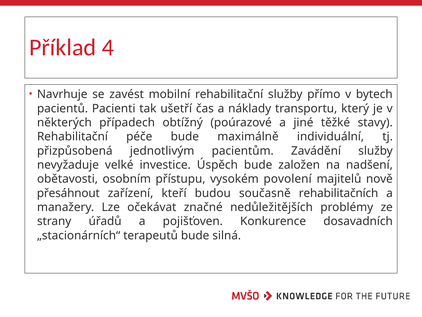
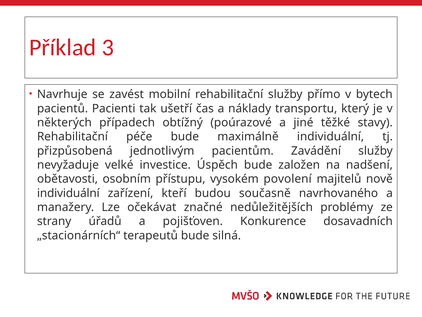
4: 4 -> 3
přesáhnout at (68, 193): přesáhnout -> individuální
rehabilitačních: rehabilitačních -> navrhovaného
